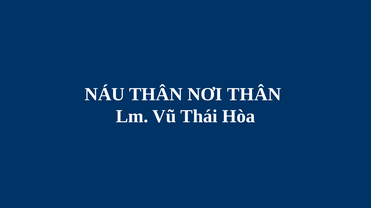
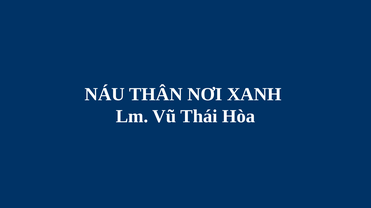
NƠI THÂN: THÂN -> XANH
